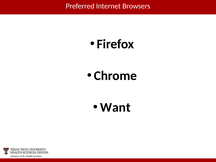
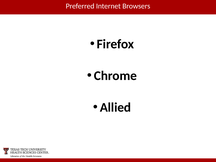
Want: Want -> Allied
